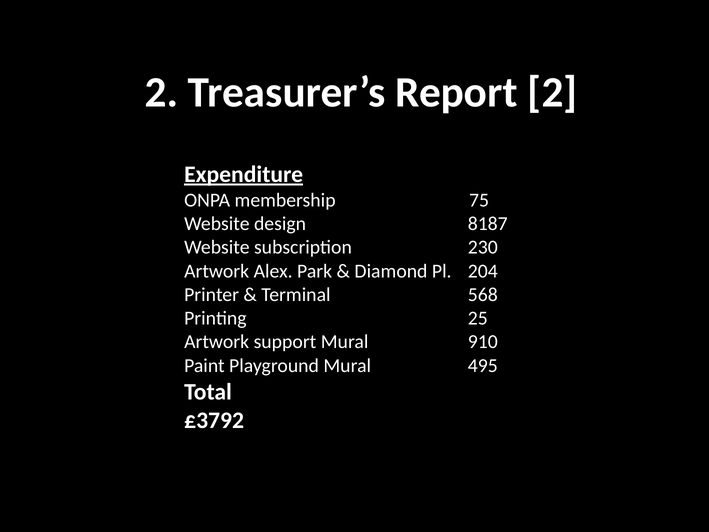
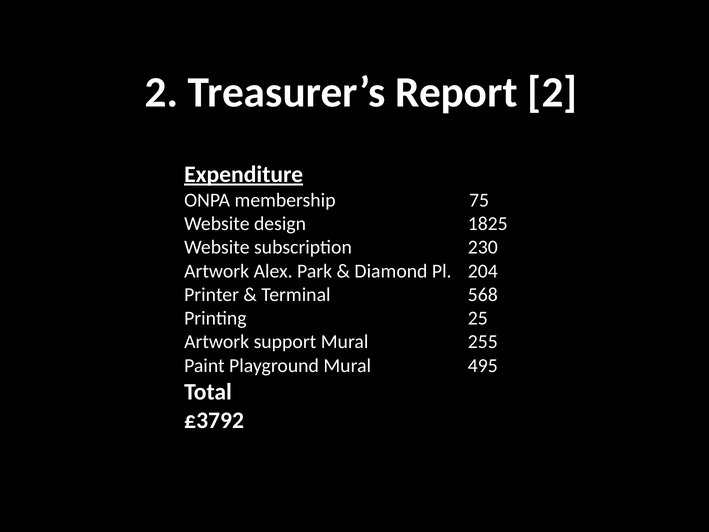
8187: 8187 -> 1825
910: 910 -> 255
